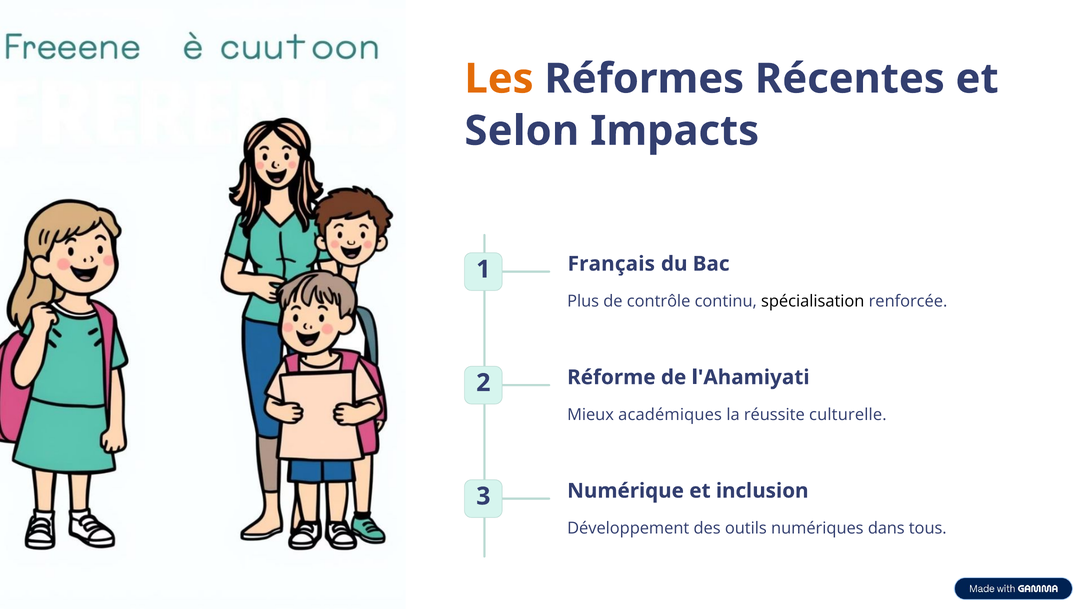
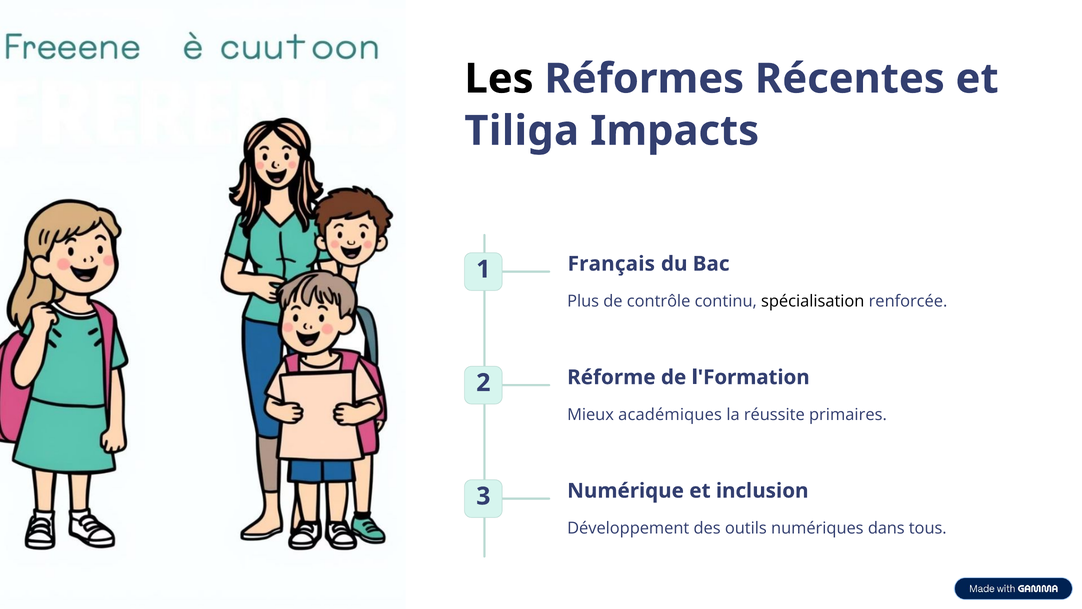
Les colour: orange -> black
Selon: Selon -> Tiliga
l'Ahamiyati: l'Ahamiyati -> l'Formation
culturelle: culturelle -> primaires
